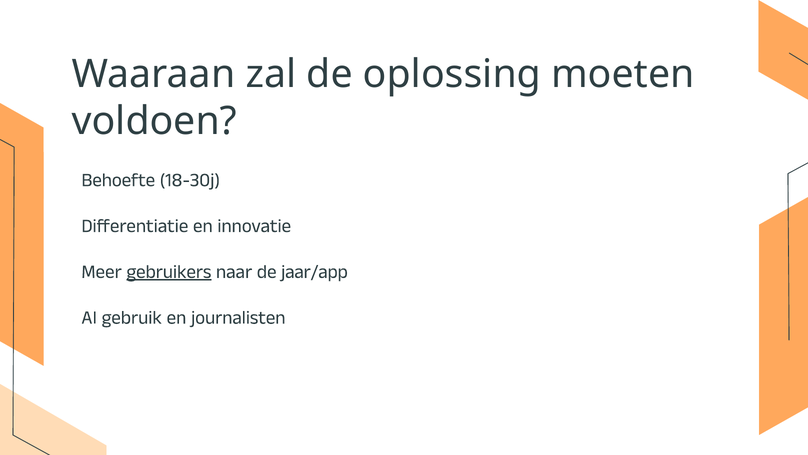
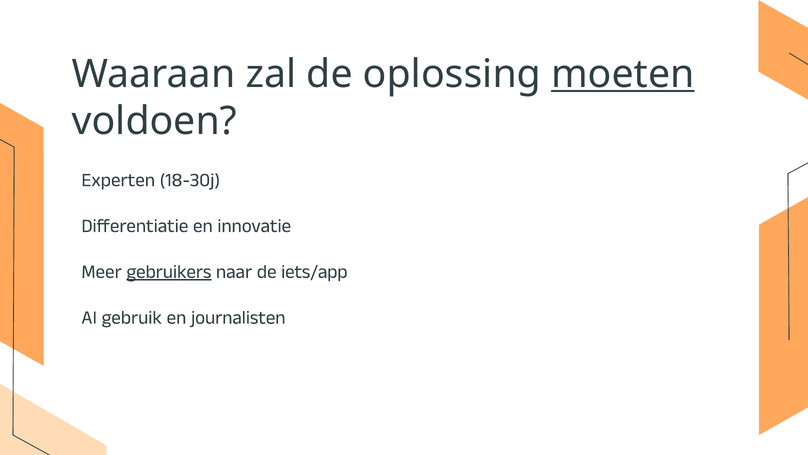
moeten underline: none -> present
Behoefte: Behoefte -> Experten
jaar/app: jaar/app -> iets/app
